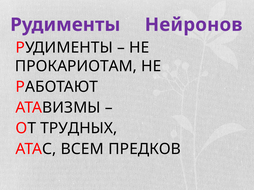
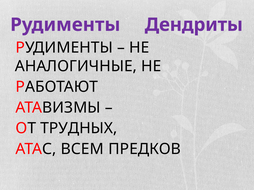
Нейронов: Нейронов -> Дендриты
ПРОКАРИОТАМ: ПРОКАРИОТАМ -> АНАЛОГИЧНЫЕ
